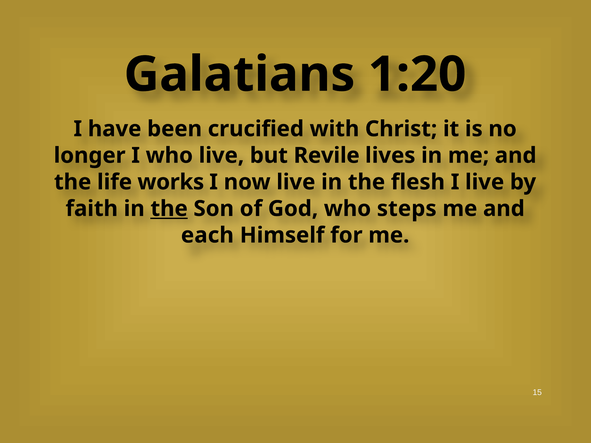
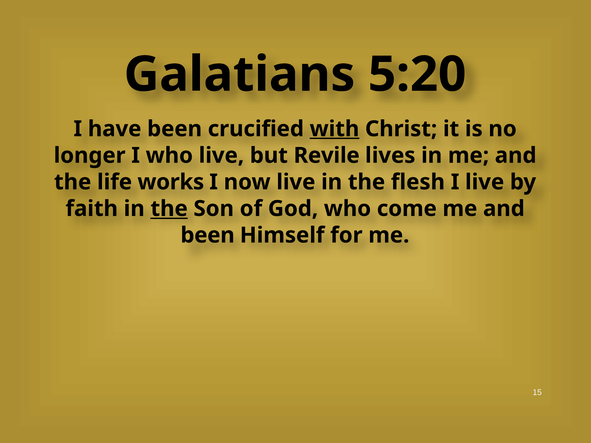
1:20: 1:20 -> 5:20
with underline: none -> present
steps: steps -> come
each at (207, 235): each -> been
